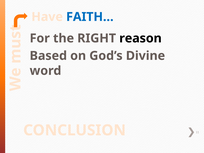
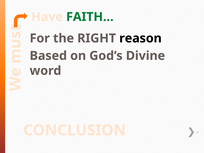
FAITH… colour: blue -> green
